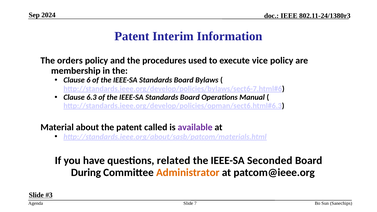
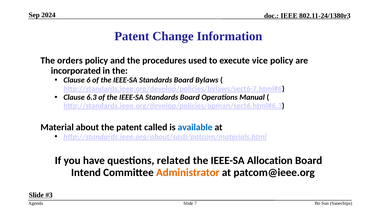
Interim: Interim -> Change
membership: membership -> incorporated
available colour: purple -> blue
Seconded: Seconded -> Allocation
During: During -> Intend
